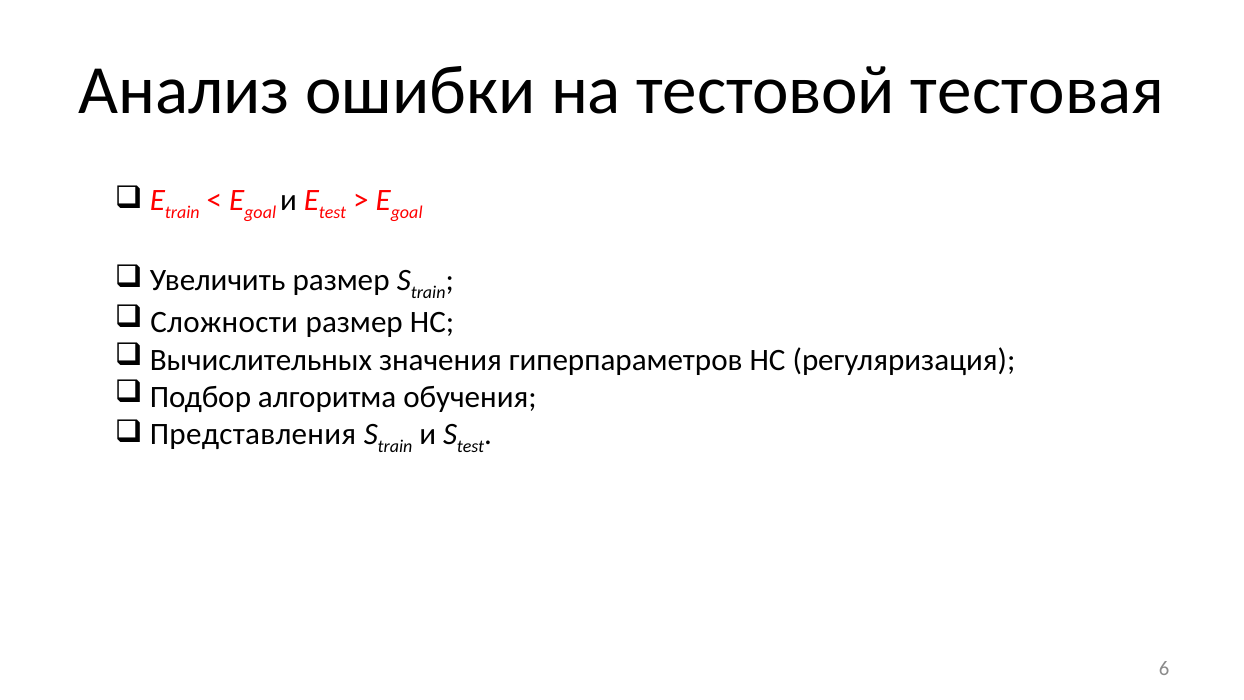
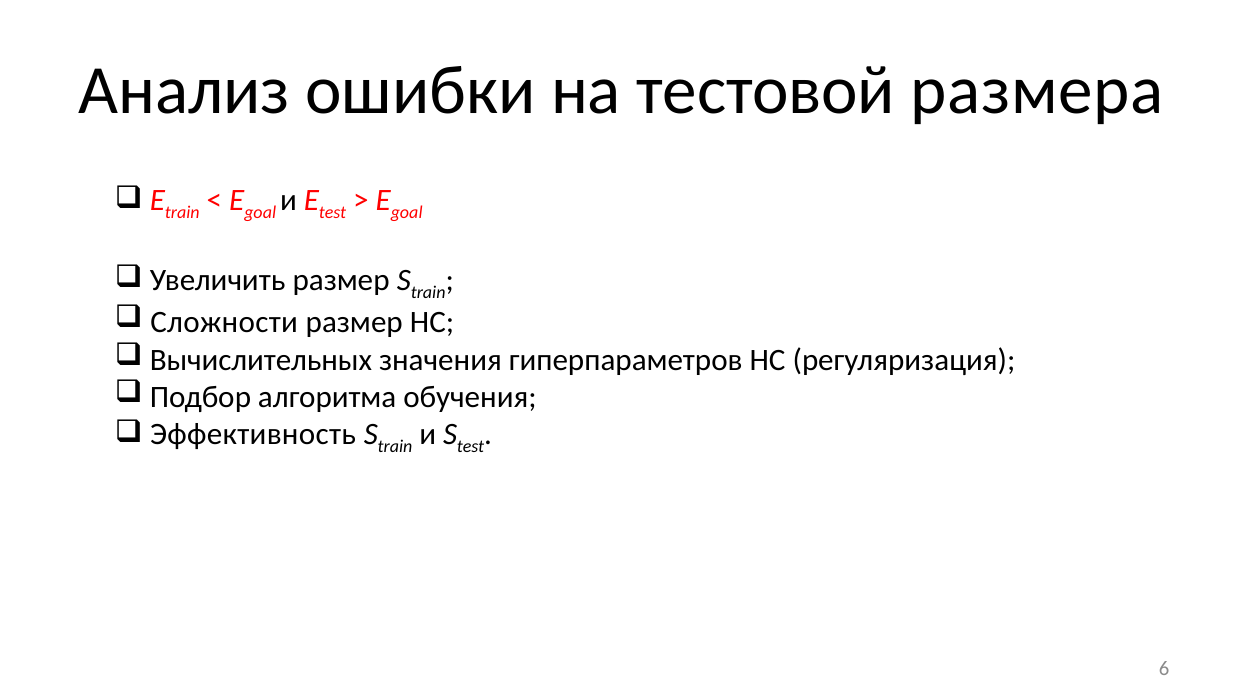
тестовая: тестовая -> размера
Представления: Представления -> Эффективность
